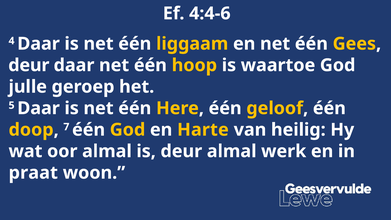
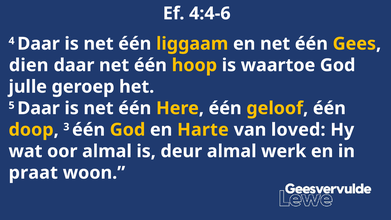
deur at (29, 65): deur -> dien
7: 7 -> 3
heilig: heilig -> loved
